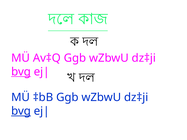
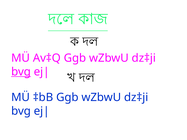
bvg at (21, 111) underline: present -> none
